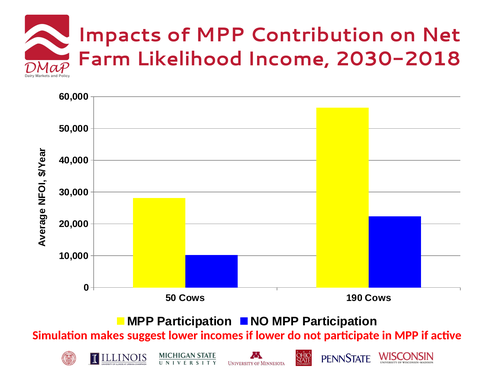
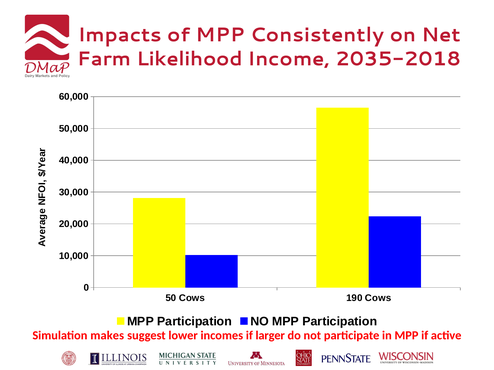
Contribution: Contribution -> Consistently
2030-2018: 2030-2018 -> 2035-2018
if lower: lower -> larger
